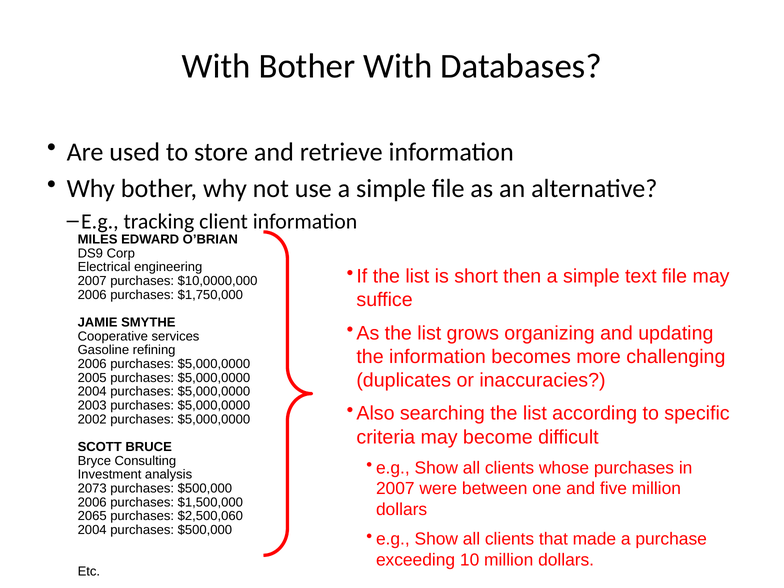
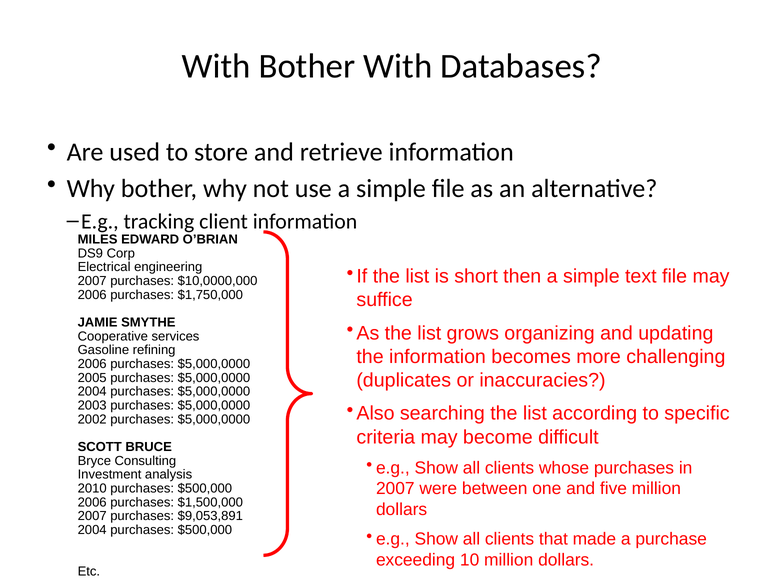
2073: 2073 -> 2010
2065 at (92, 516): 2065 -> 2007
$2,500,060: $2,500,060 -> $9,053,891
